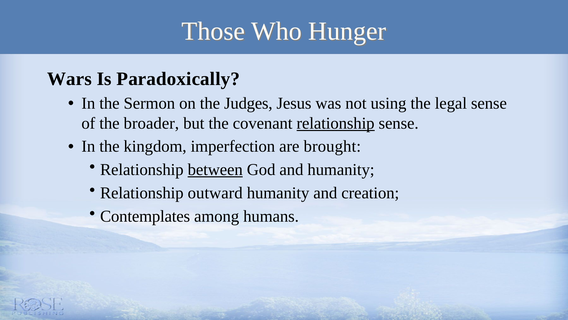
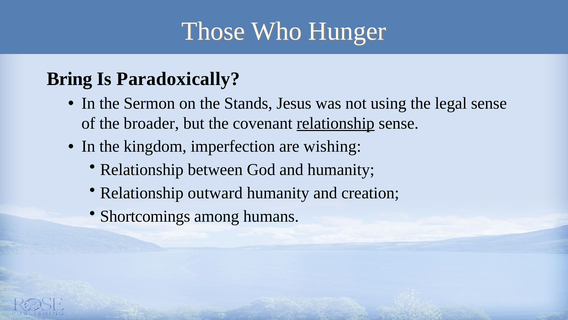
Wars: Wars -> Bring
Judges: Judges -> Stands
brought: brought -> wishing
between underline: present -> none
Contemplates: Contemplates -> Shortcomings
